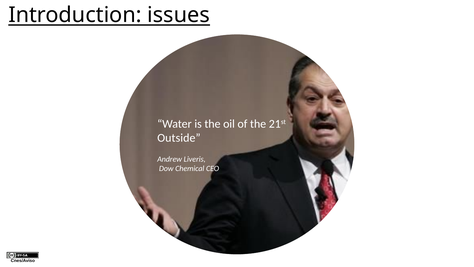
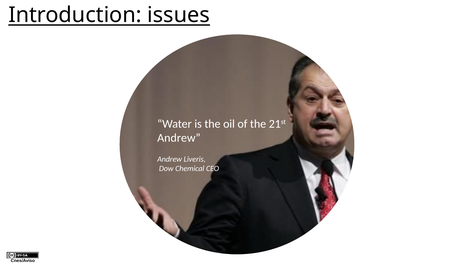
Outside at (179, 138): Outside -> Andrew
